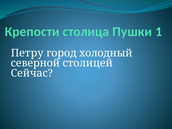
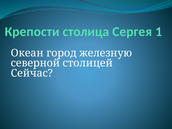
Пушки: Пушки -> Сергея
Петру: Петру -> Океан
холодный: холодный -> железную
